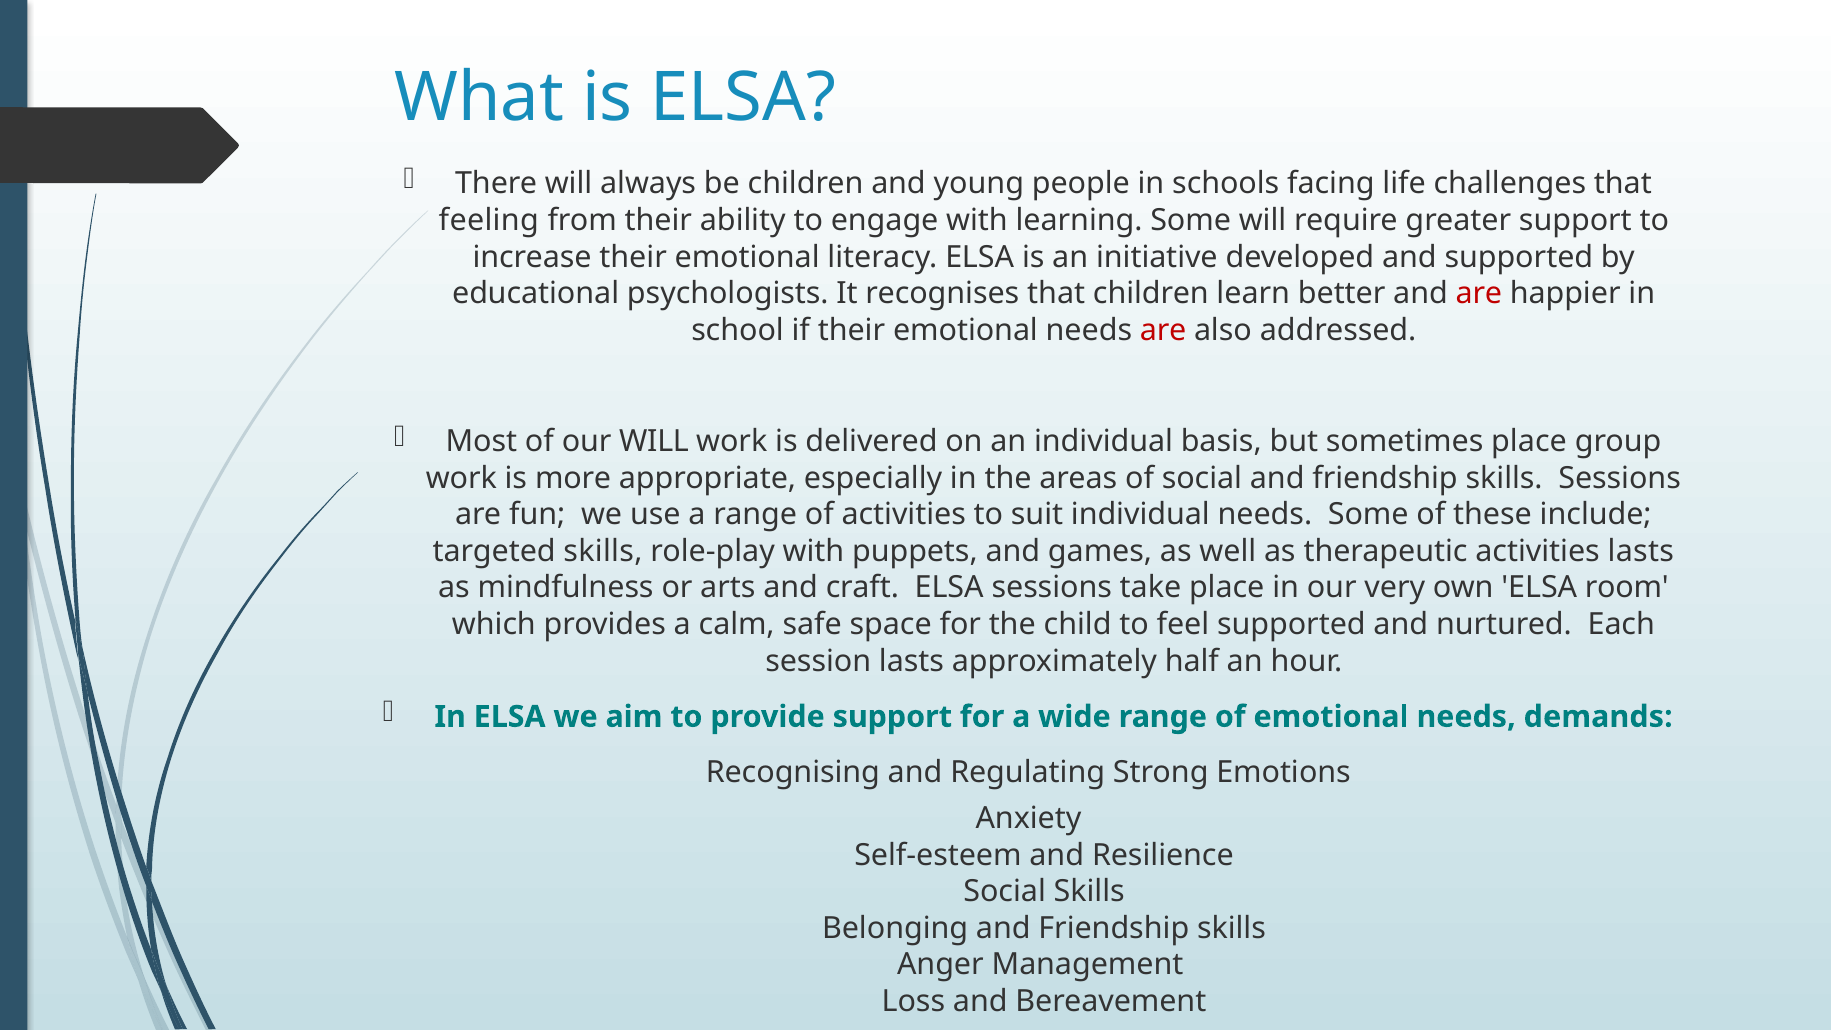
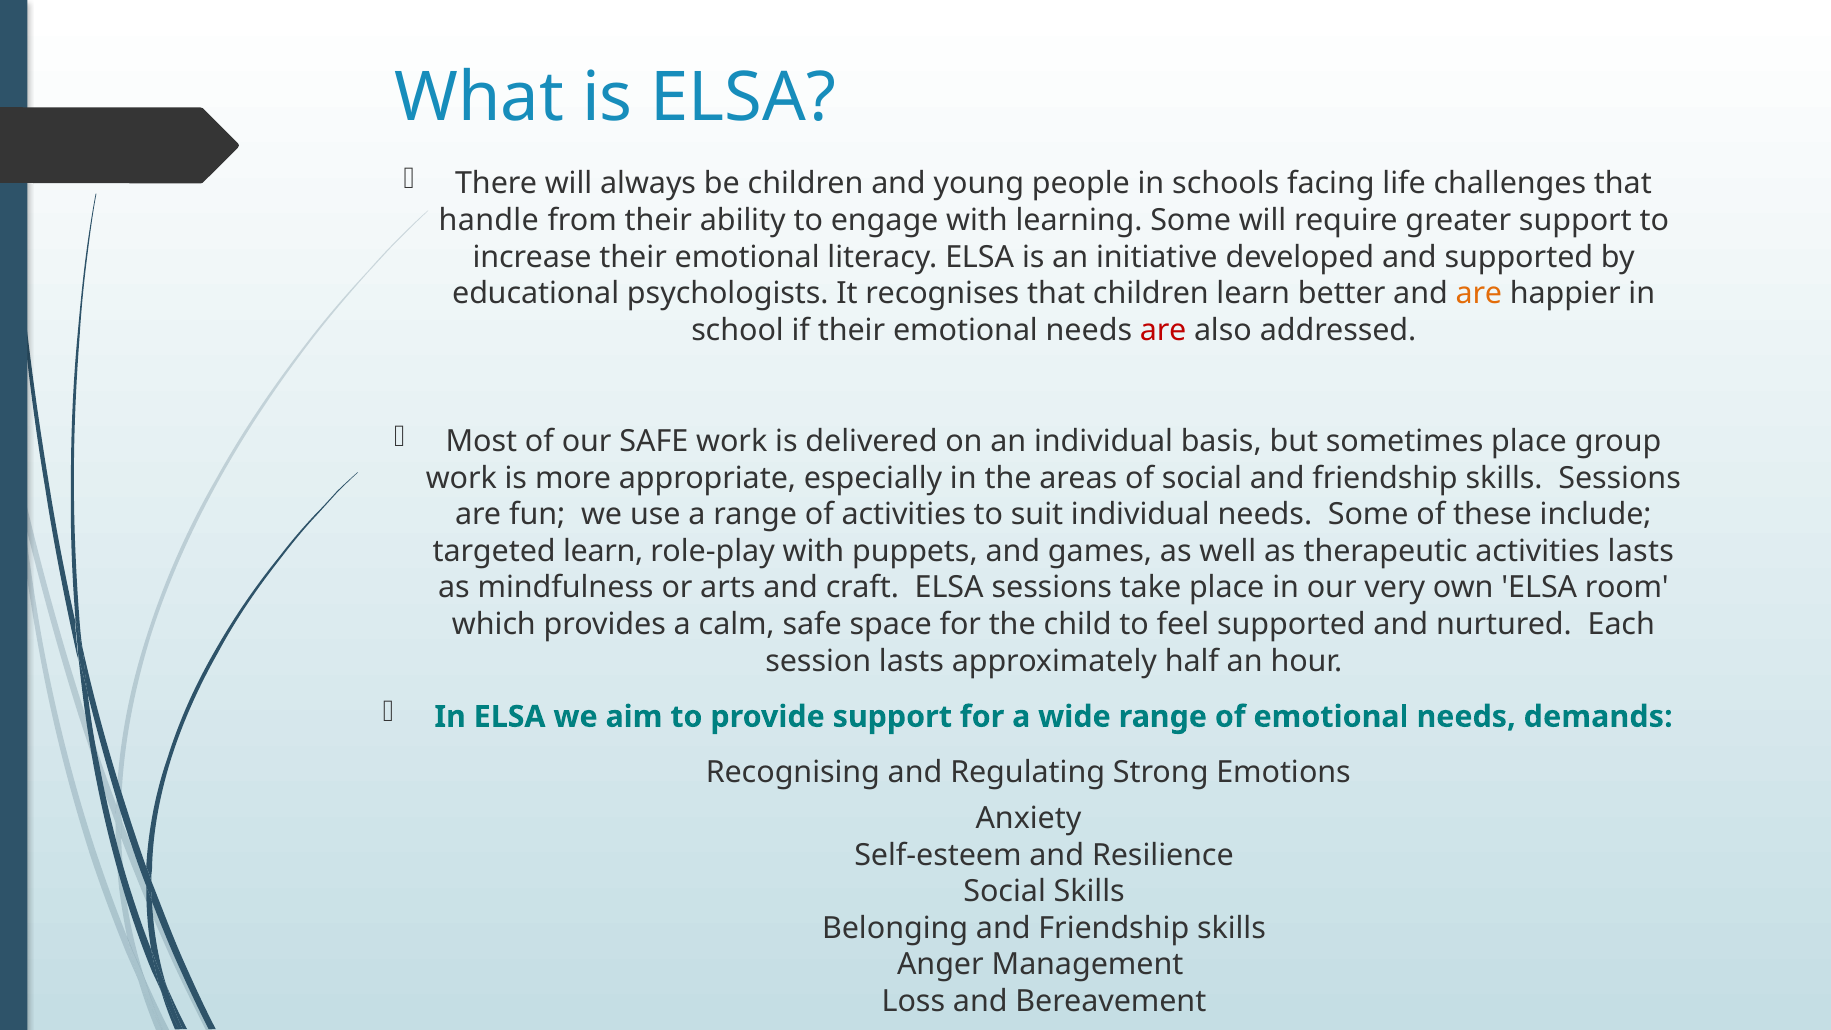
feeling: feeling -> handle
are at (1479, 294) colour: red -> orange
our WILL: WILL -> SAFE
targeted skills: skills -> learn
